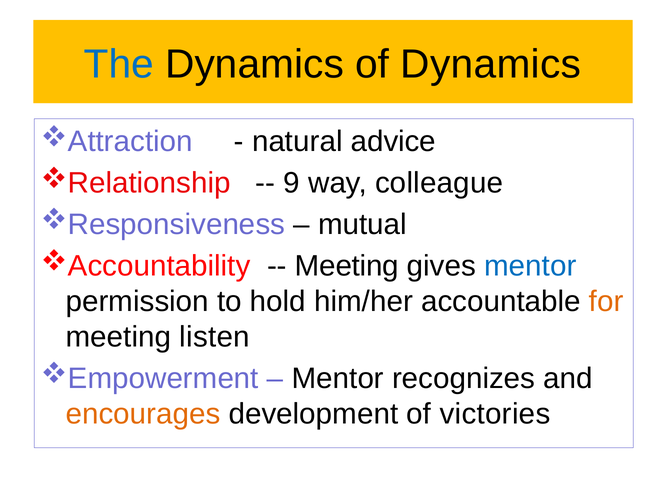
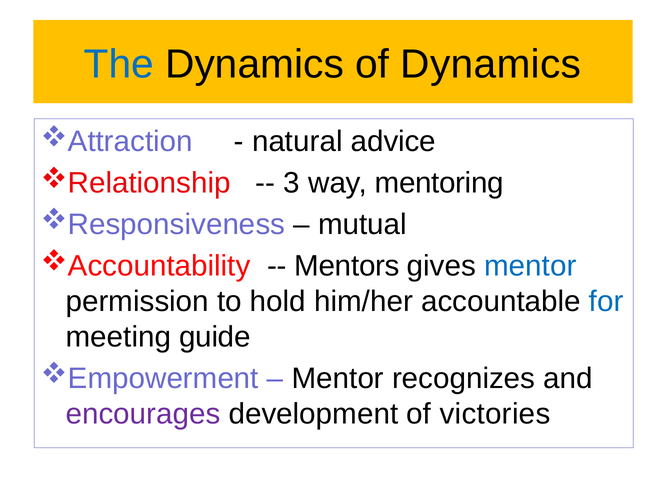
9: 9 -> 3
colleague: colleague -> mentoring
Meeting at (347, 266): Meeting -> Mentors
for colour: orange -> blue
listen: listen -> guide
encourages colour: orange -> purple
